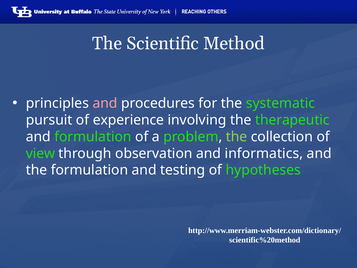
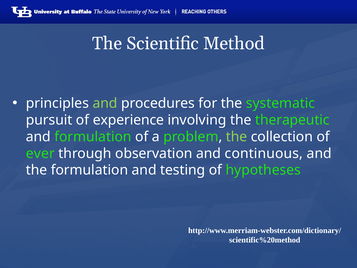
and at (105, 103) colour: pink -> light green
view: view -> ever
informatics: informatics -> continuous
